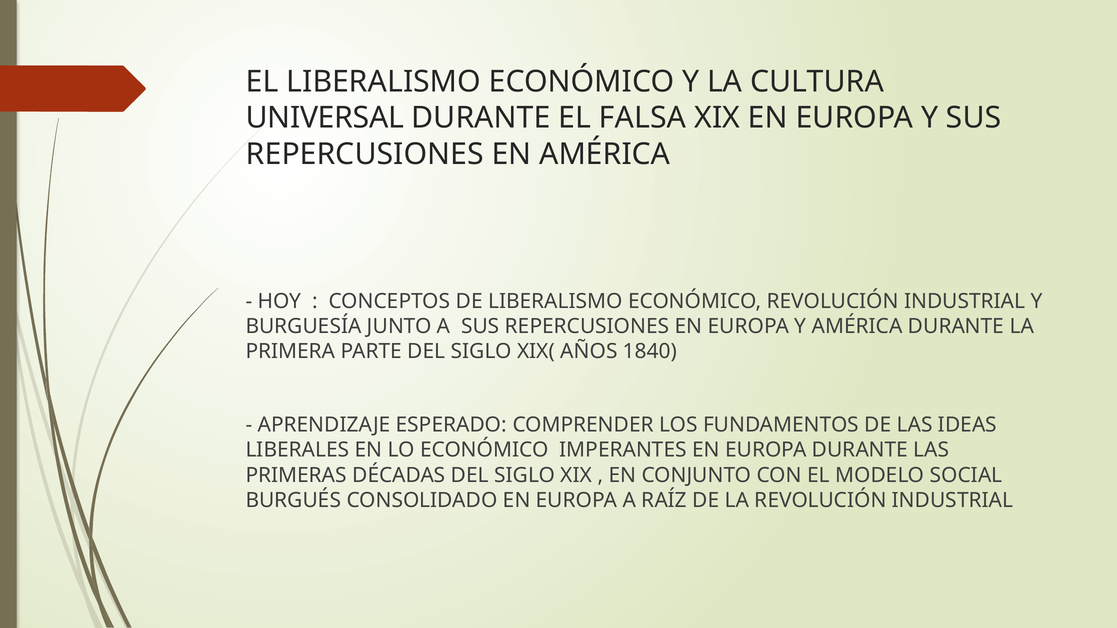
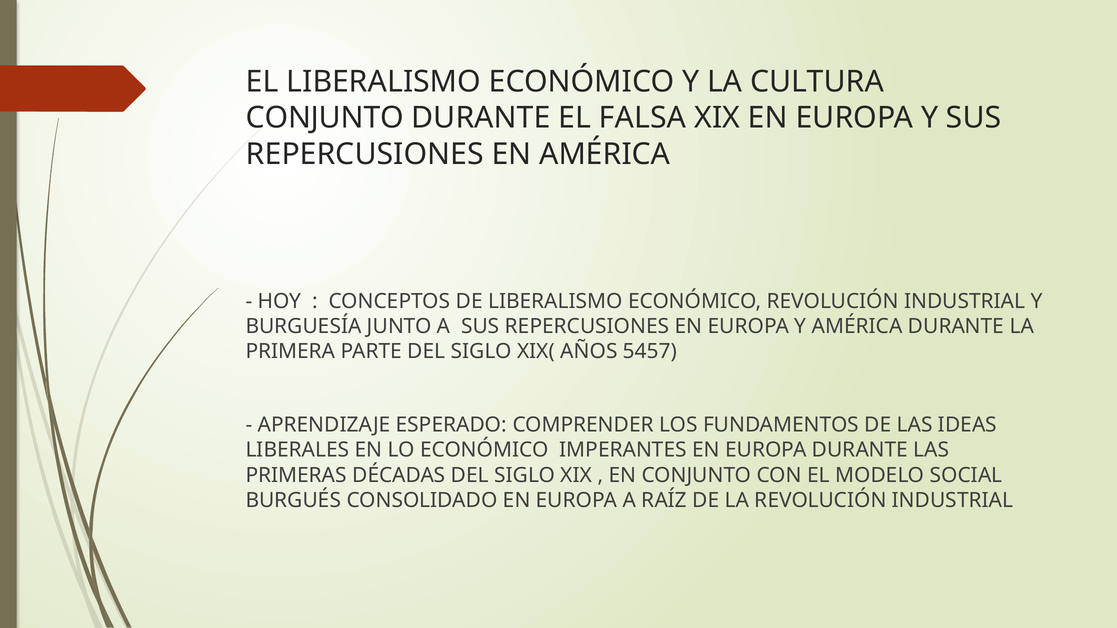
UNIVERSAL at (325, 118): UNIVERSAL -> CONJUNTO
1840: 1840 -> 5457
